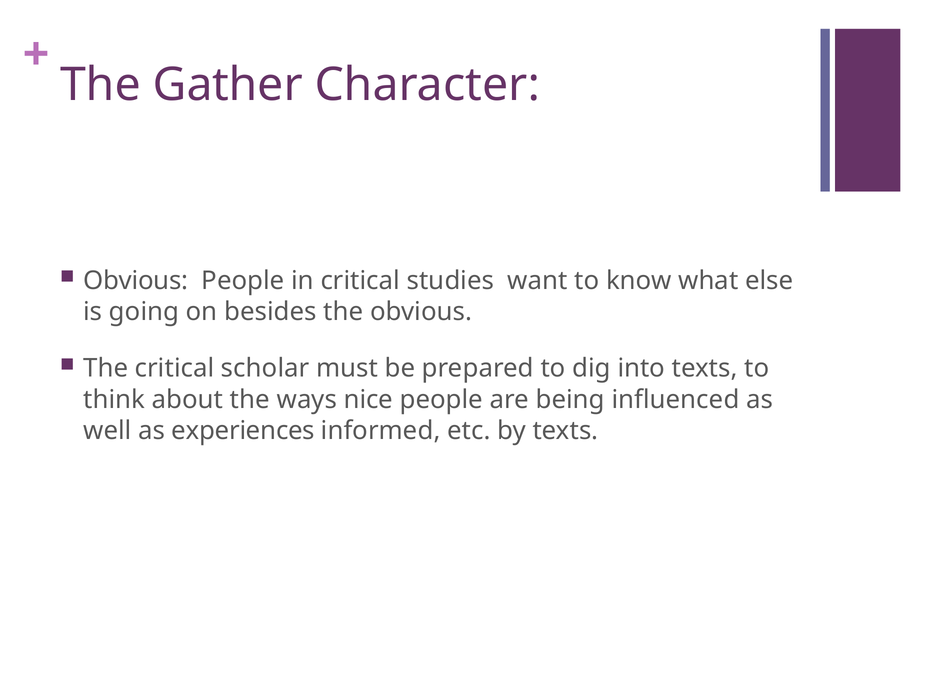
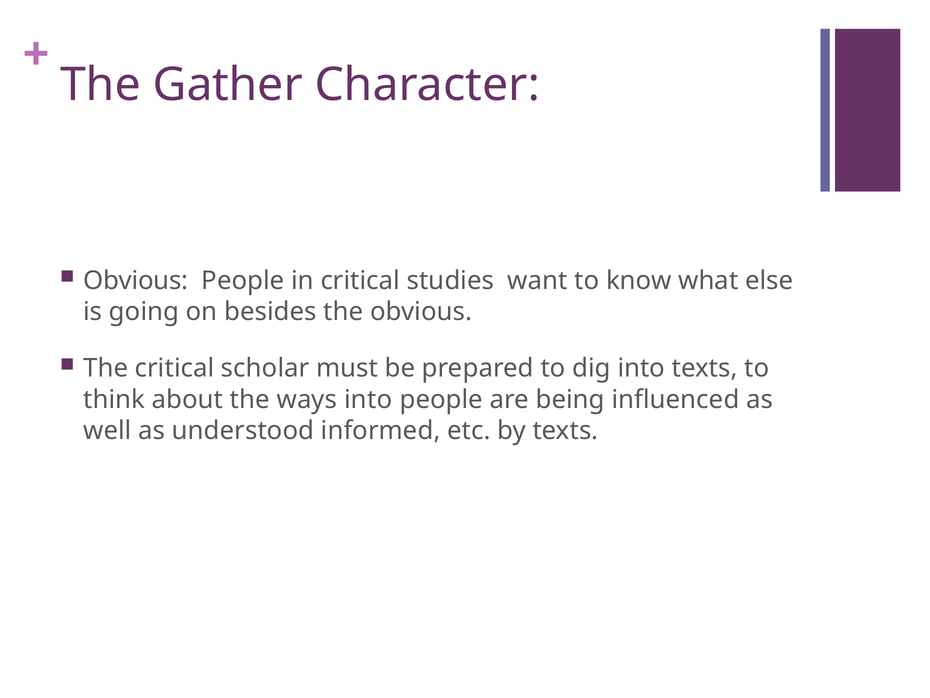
ways nice: nice -> into
experiences: experiences -> understood
